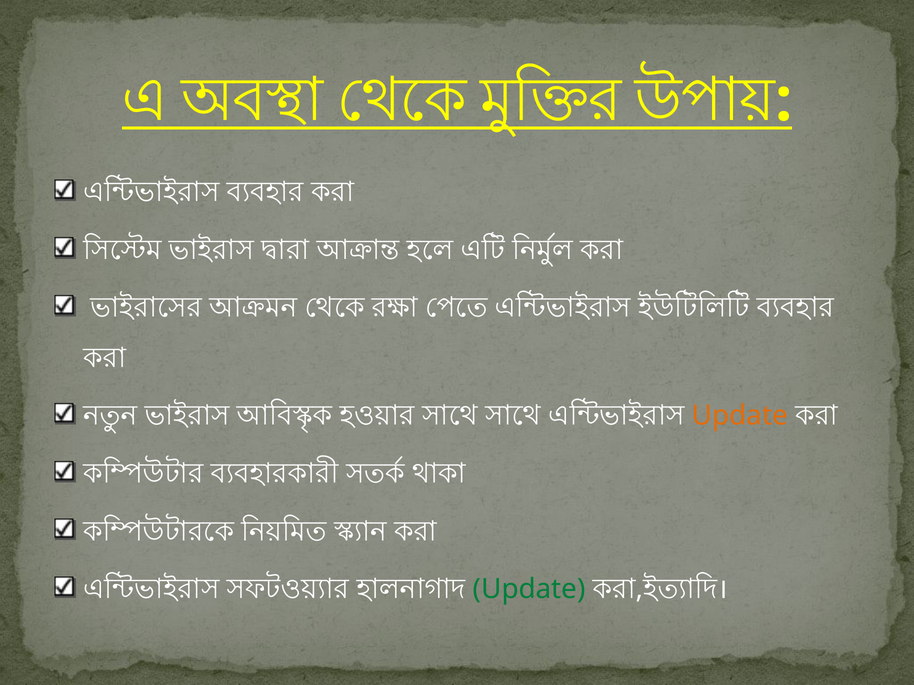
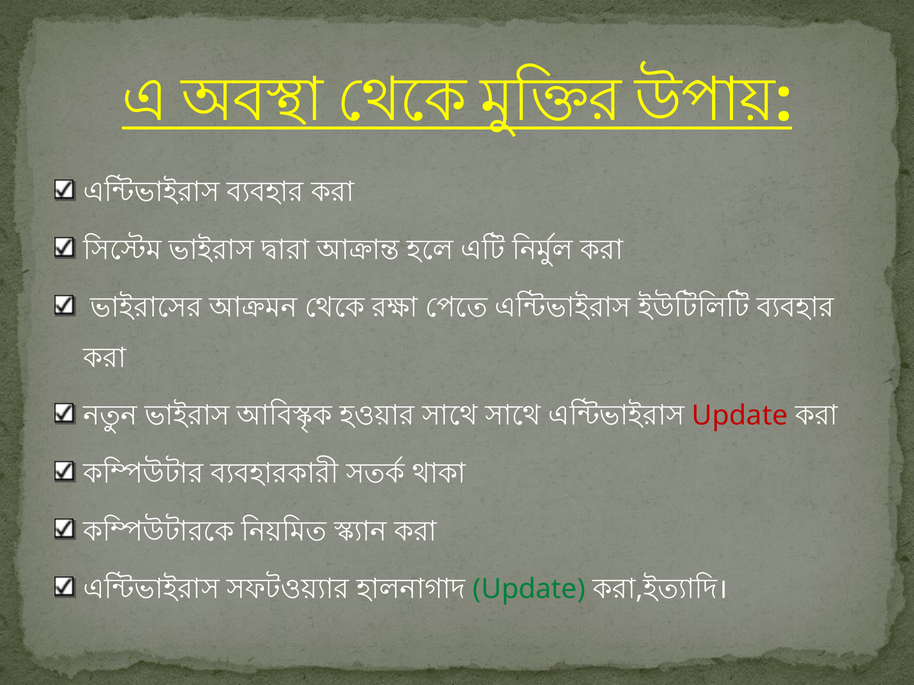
Update at (740, 416) colour: orange -> red
